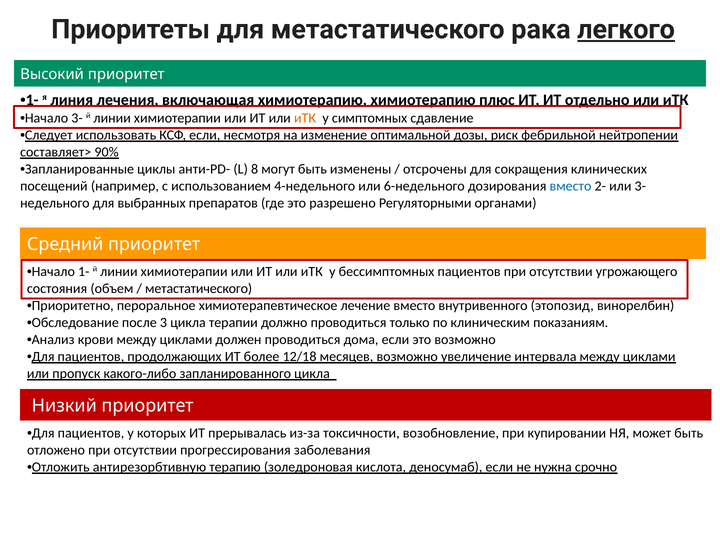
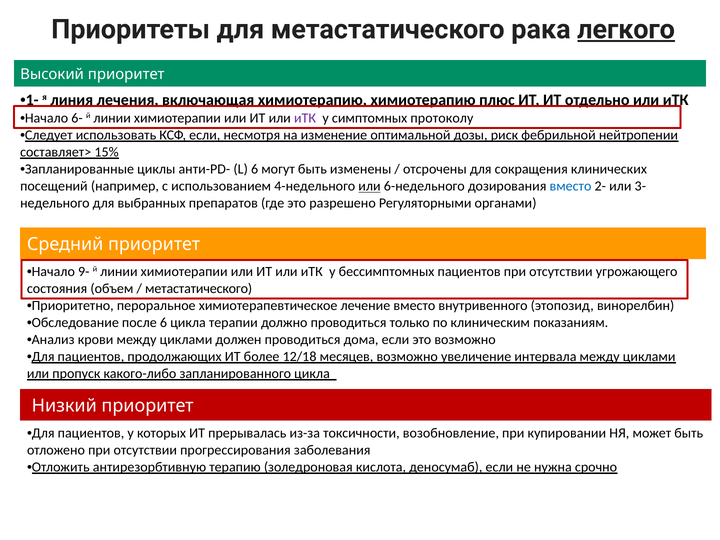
Начало 3-: 3- -> 6-
иТК at (305, 118) colour: orange -> purple
сдавление: сдавление -> протоколу
90%: 90% -> 15%
L 8: 8 -> 6
или at (369, 186) underline: none -> present
1-: 1- -> 9-
после 3: 3 -> 6
